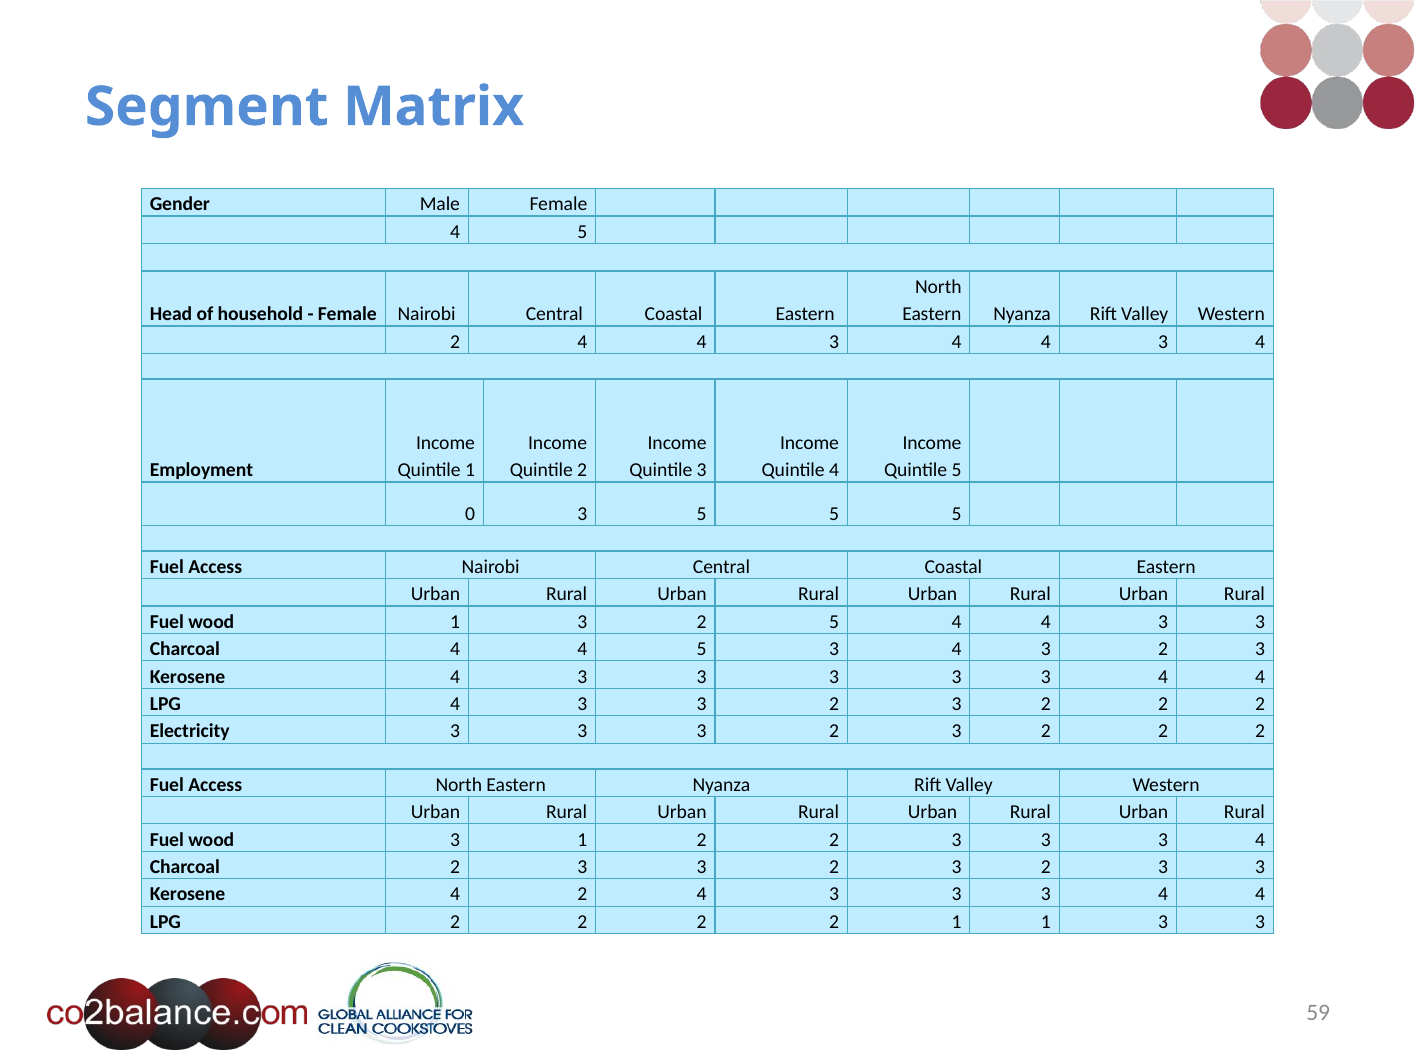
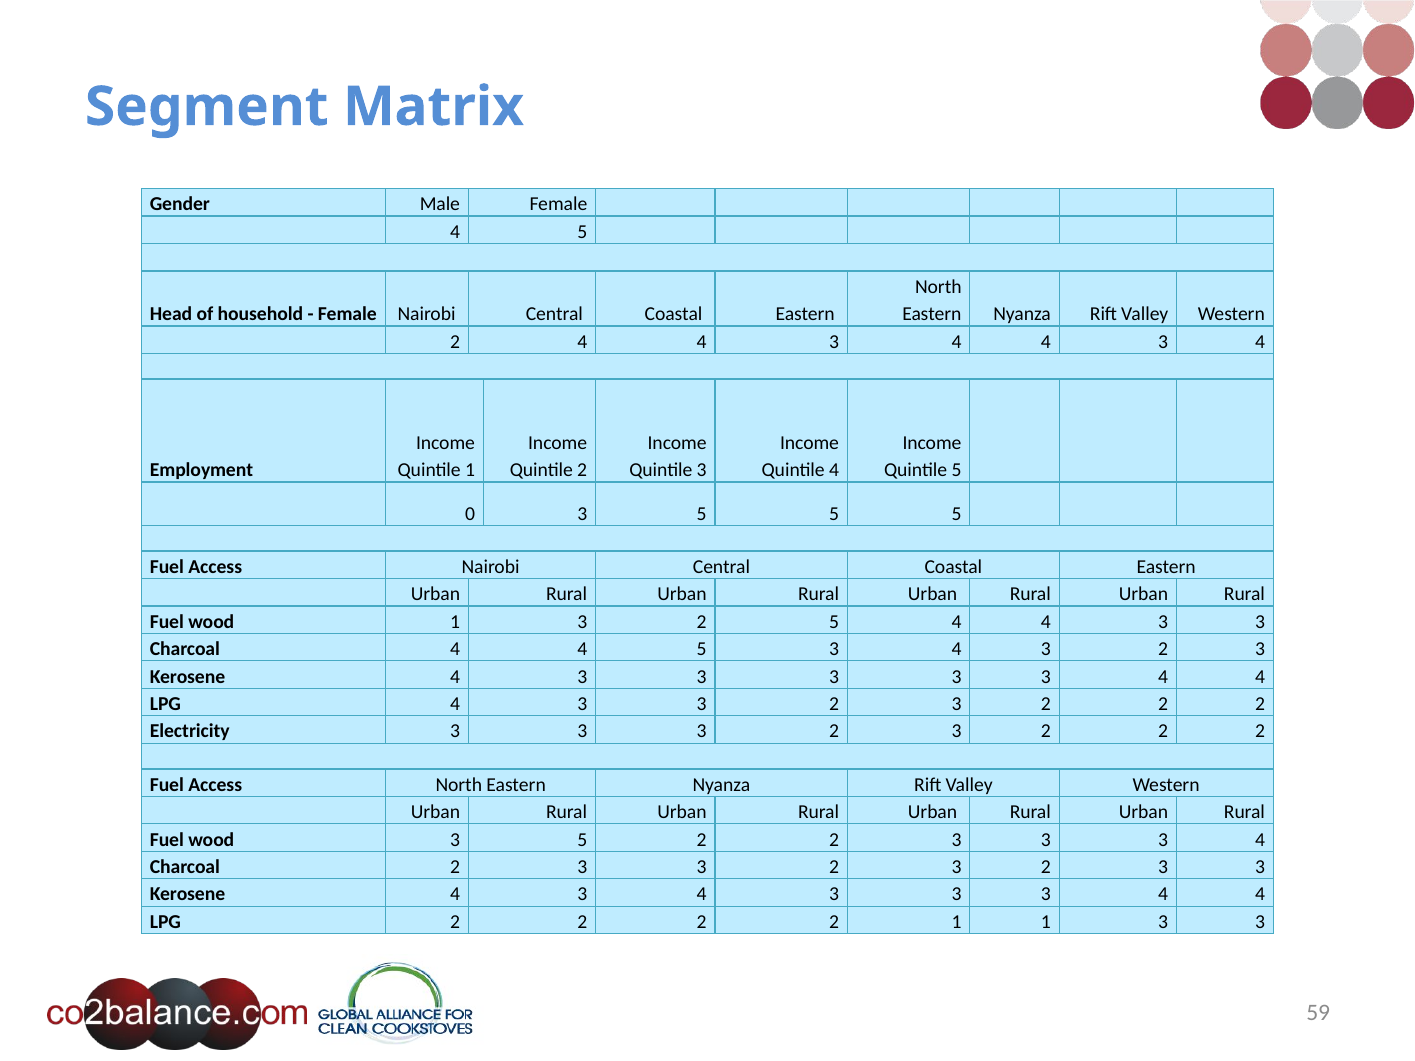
wood 3 1: 1 -> 5
2 at (582, 895): 2 -> 3
